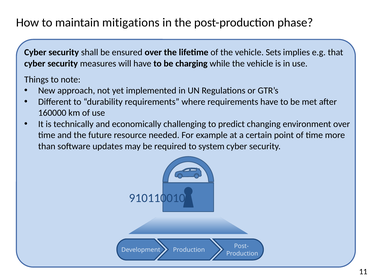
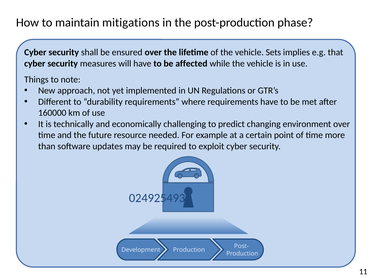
charging: charging -> affected
system: system -> exploit
910110010: 910110010 -> 024925493
